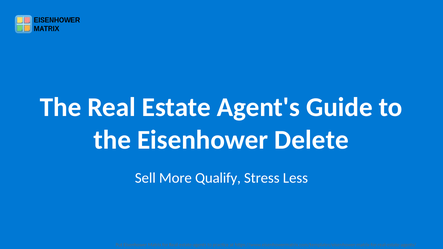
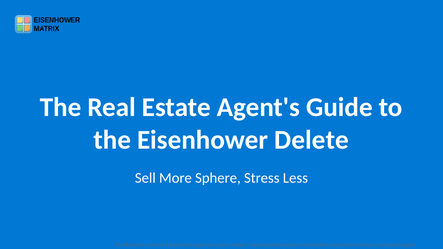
Qualify: Qualify -> Sphere
